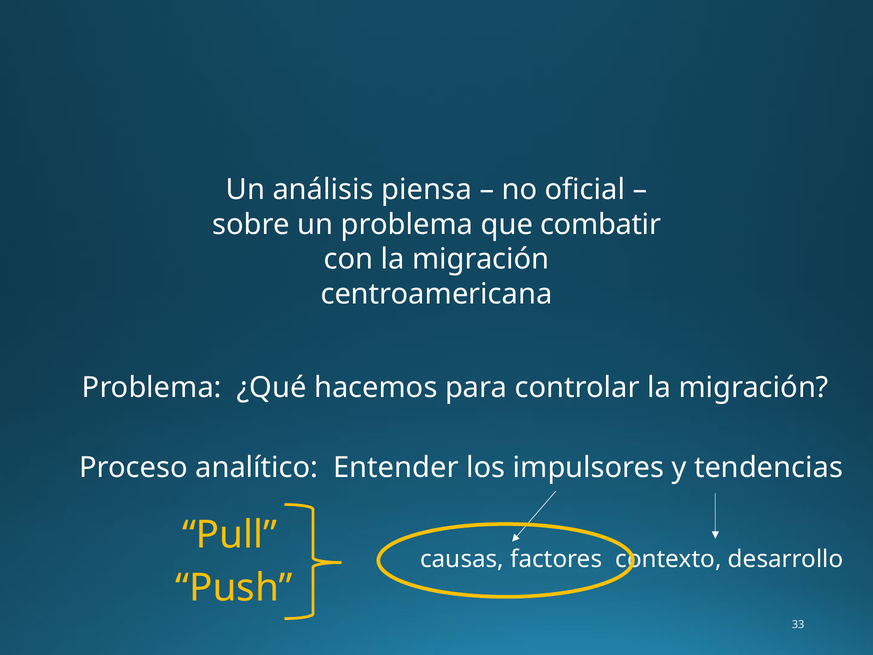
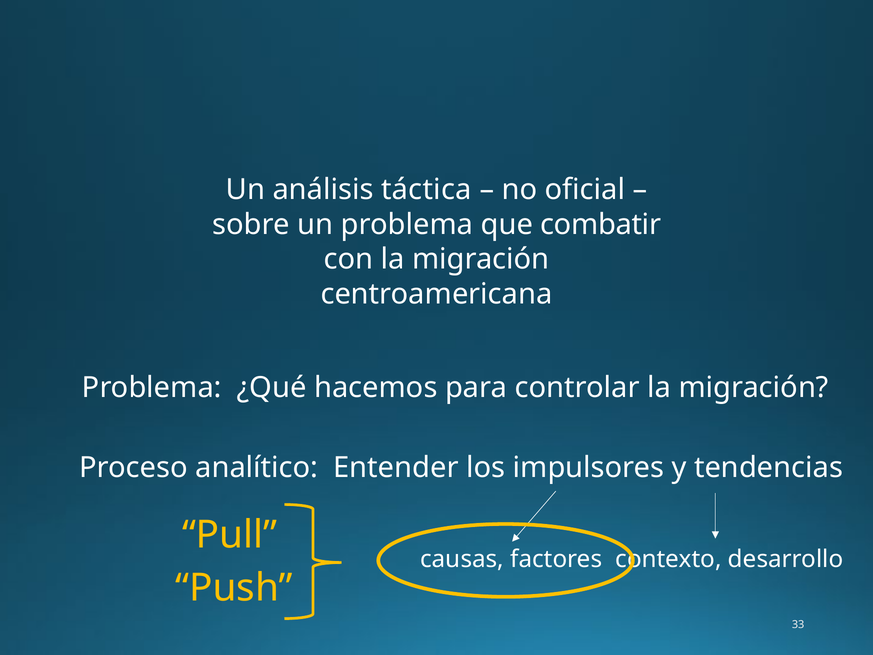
piensa: piensa -> táctica
